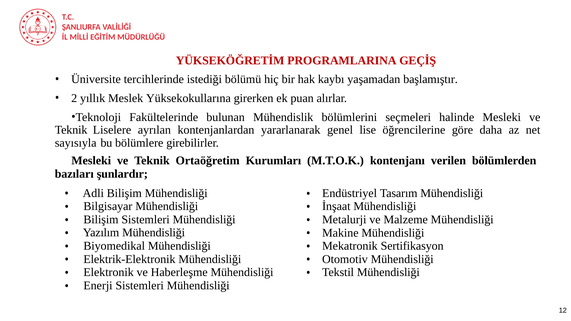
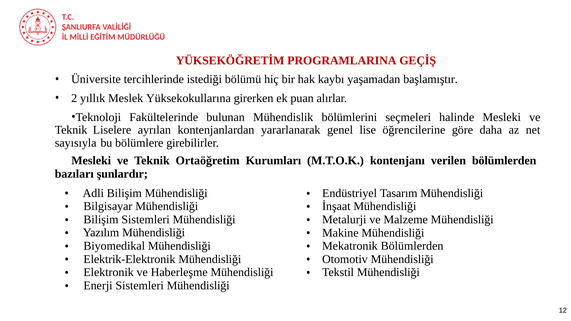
Mekatronik Sertifikasyon: Sertifikasyon -> Bölümlerden
